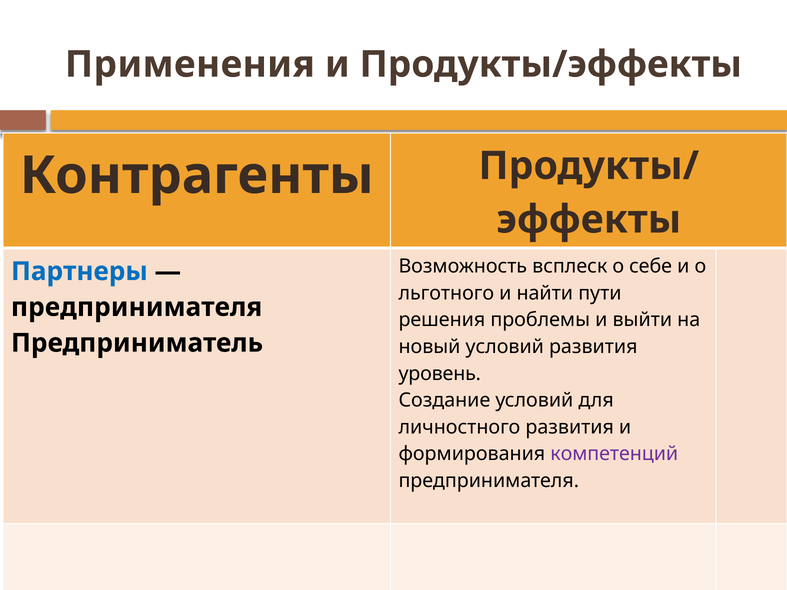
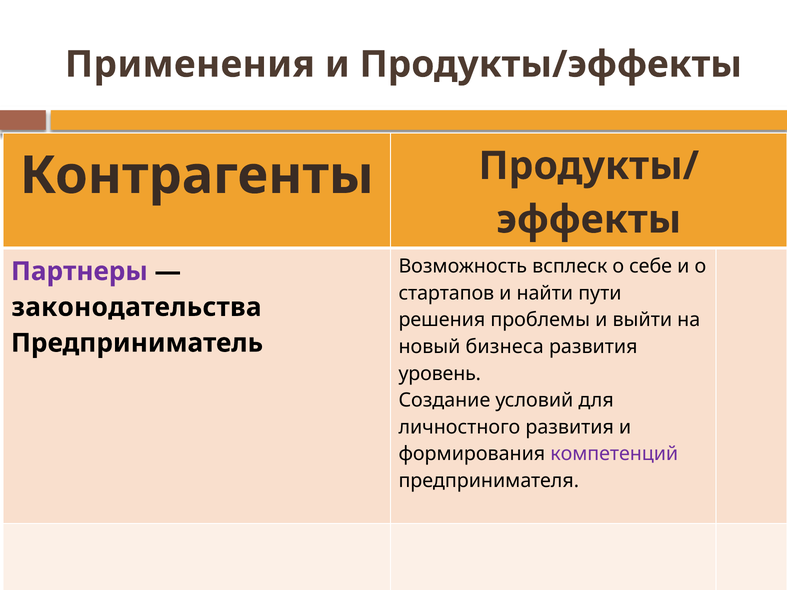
Партнеры colour: blue -> purple
льготного: льготного -> стартапов
предпринимателя at (137, 307): предпринимателя -> законодательства
новый условий: условий -> бизнеса
